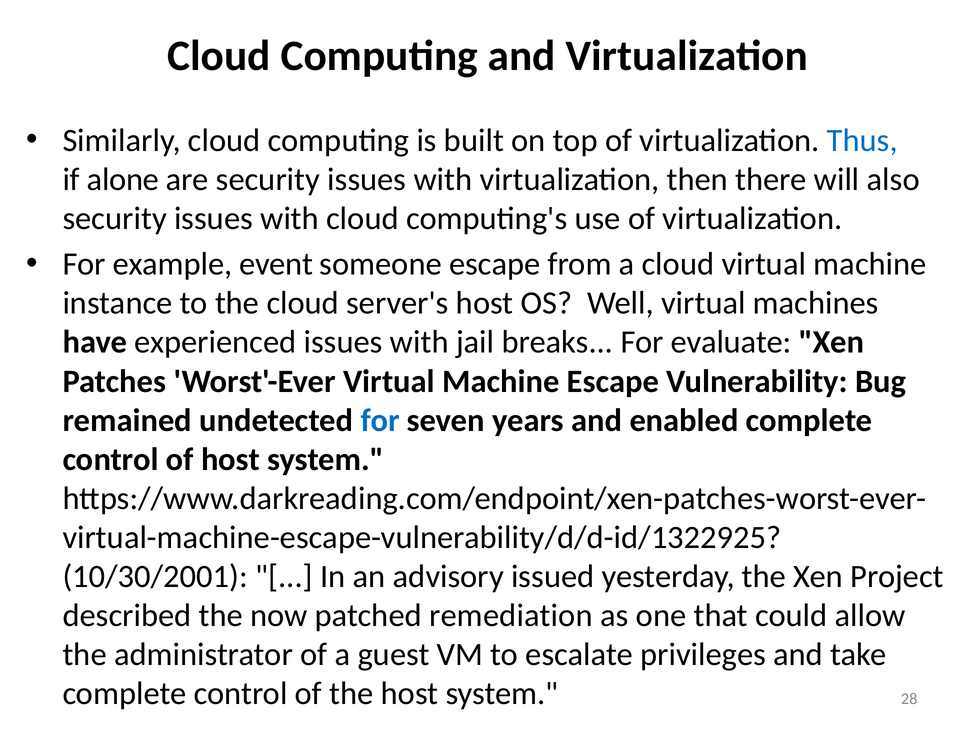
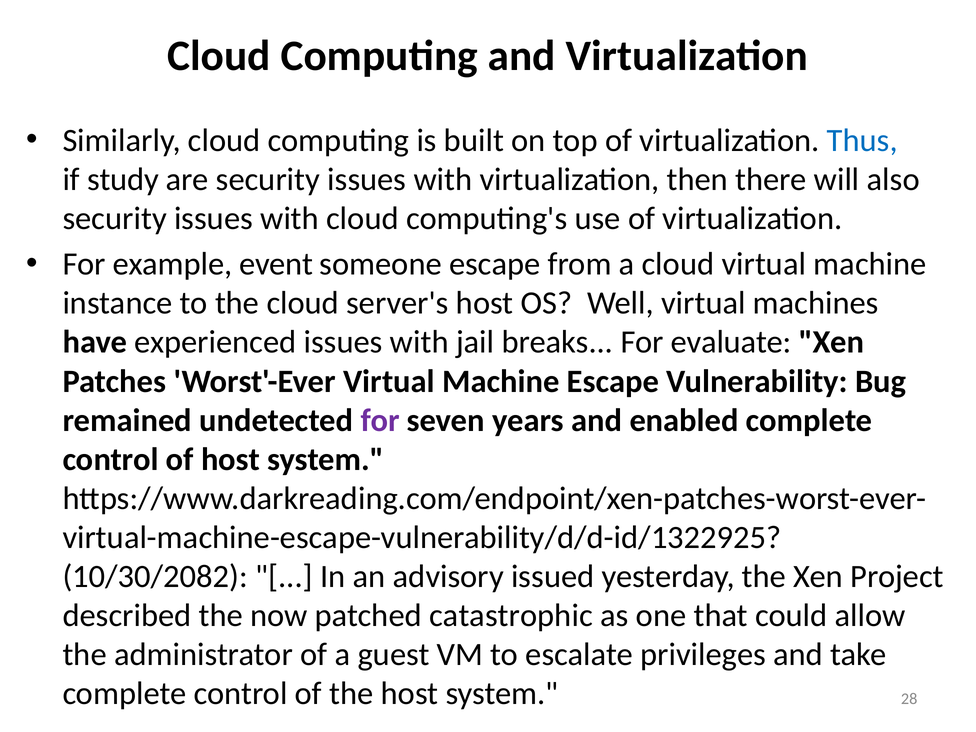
alone: alone -> study
for at (380, 420) colour: blue -> purple
10/30/2001: 10/30/2001 -> 10/30/2082
remediation: remediation -> catastrophic
